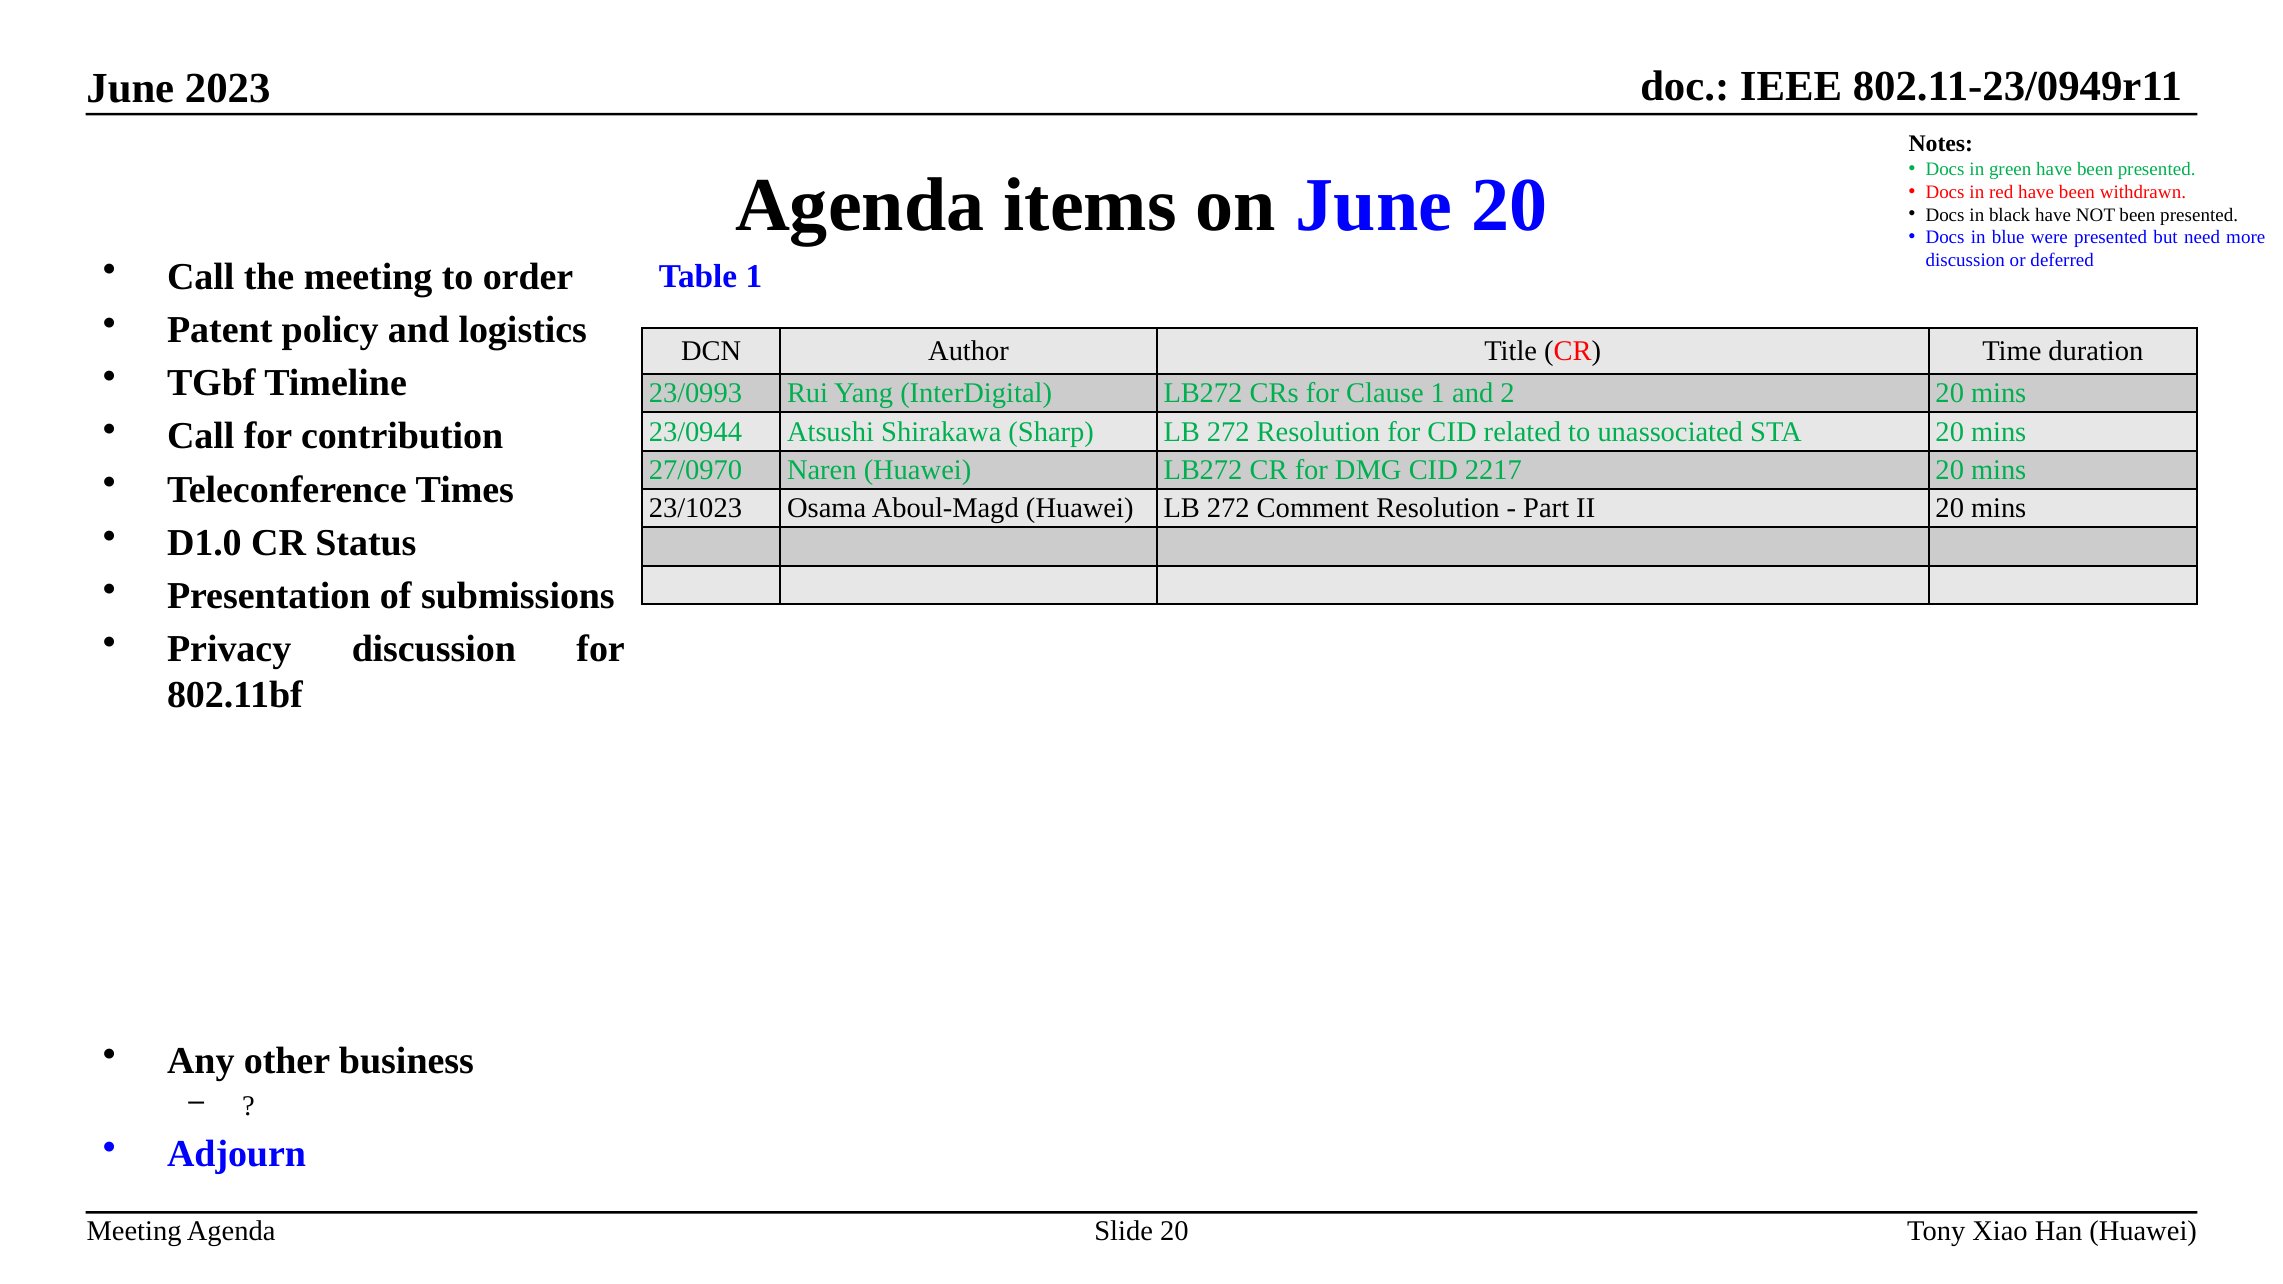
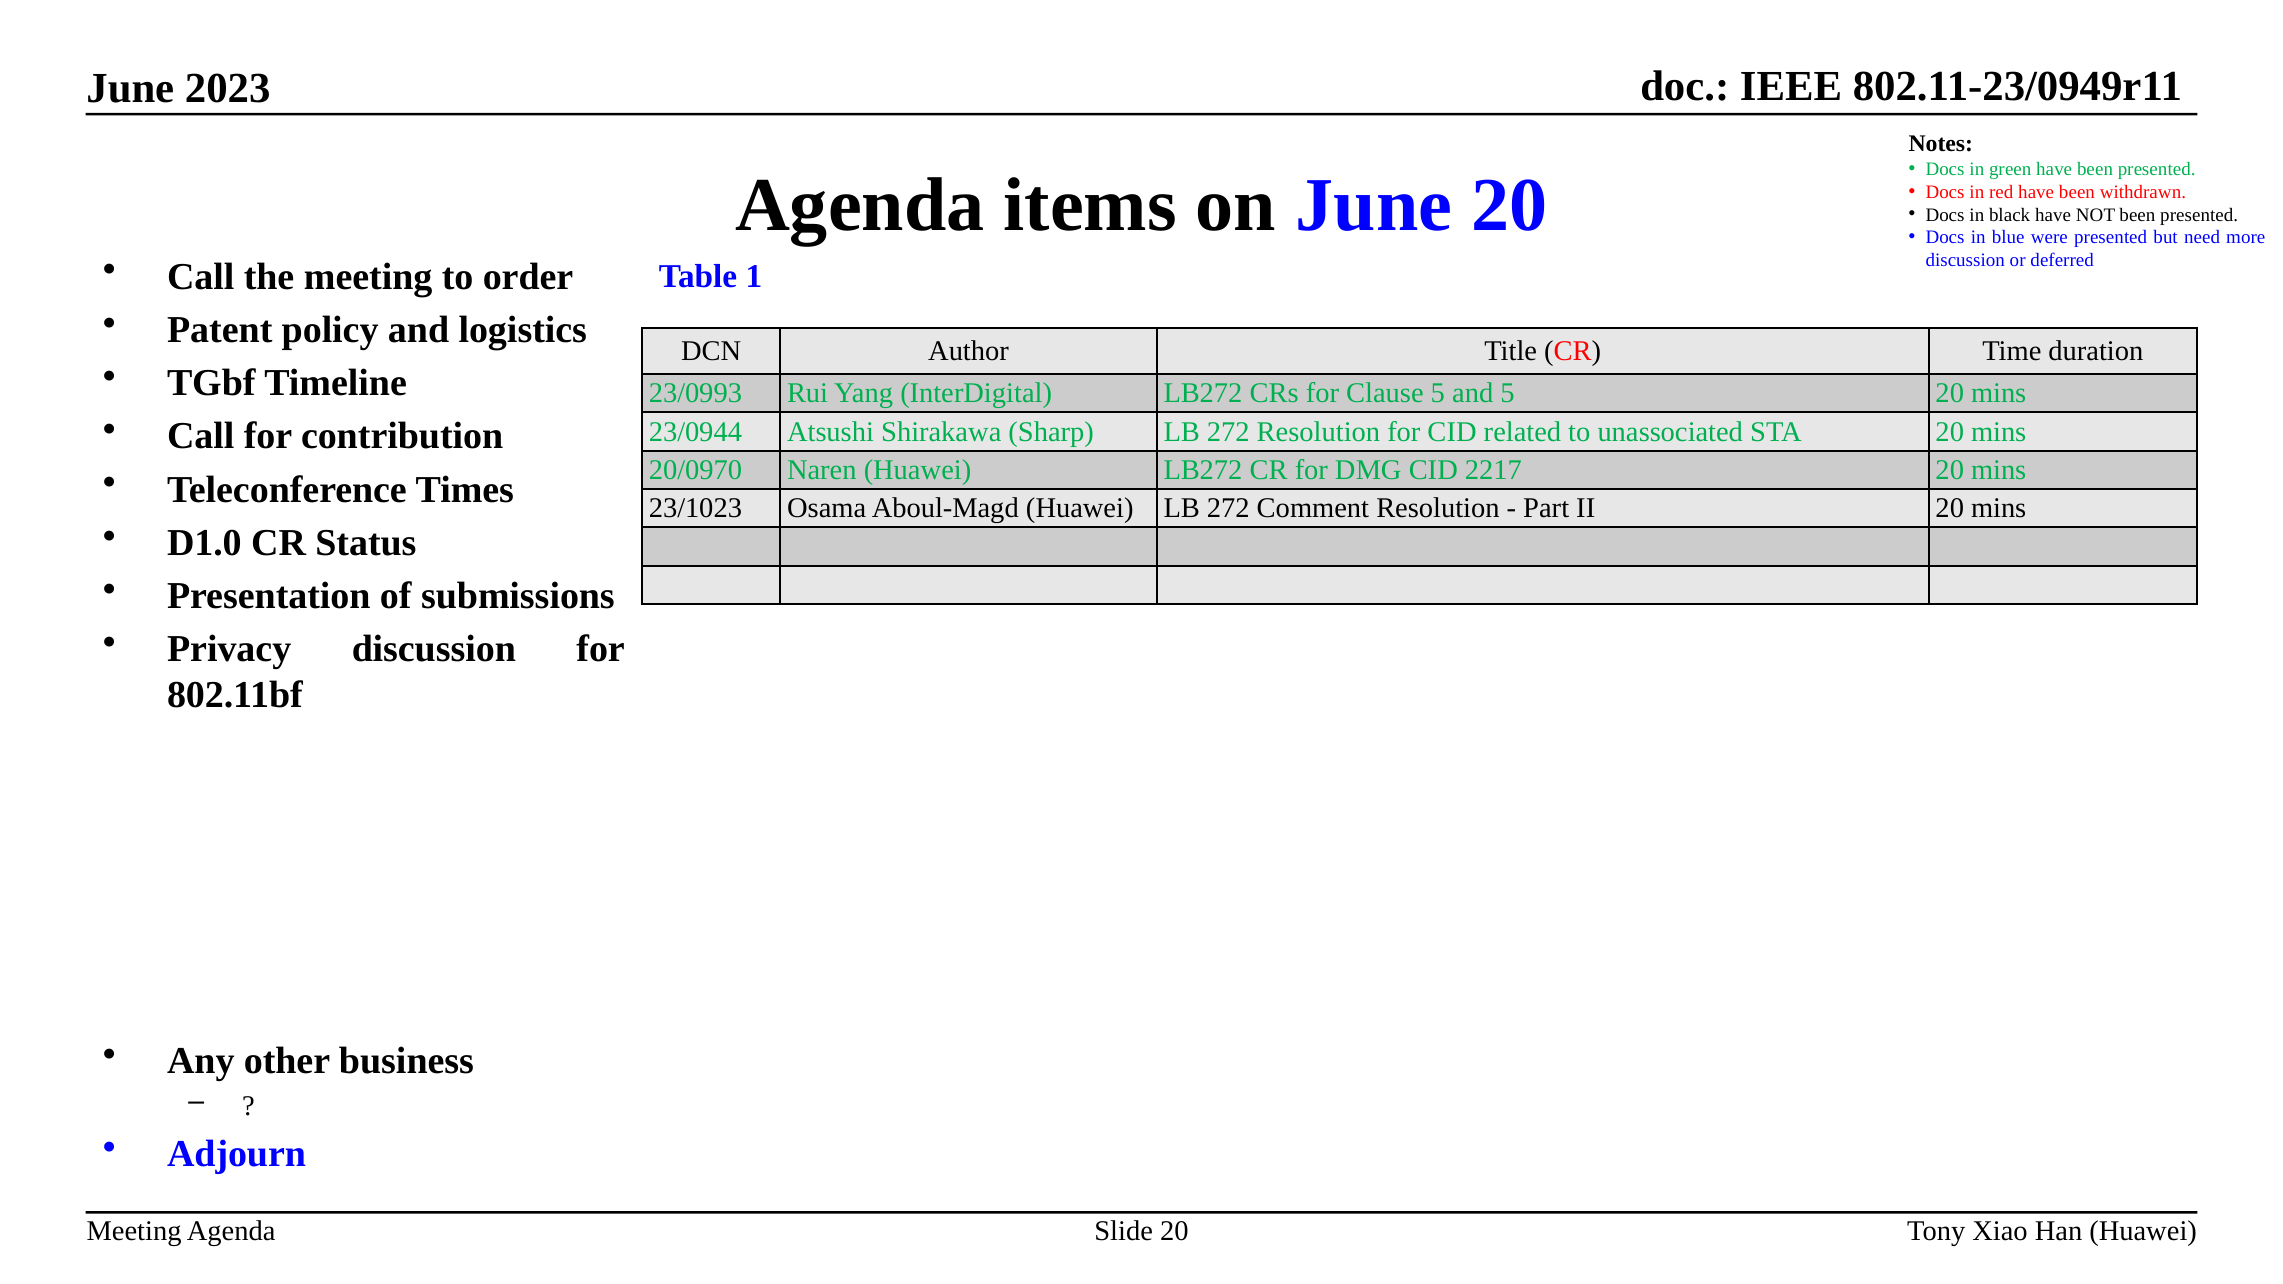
Clause 1: 1 -> 5
and 2: 2 -> 5
27/0970: 27/0970 -> 20/0970
